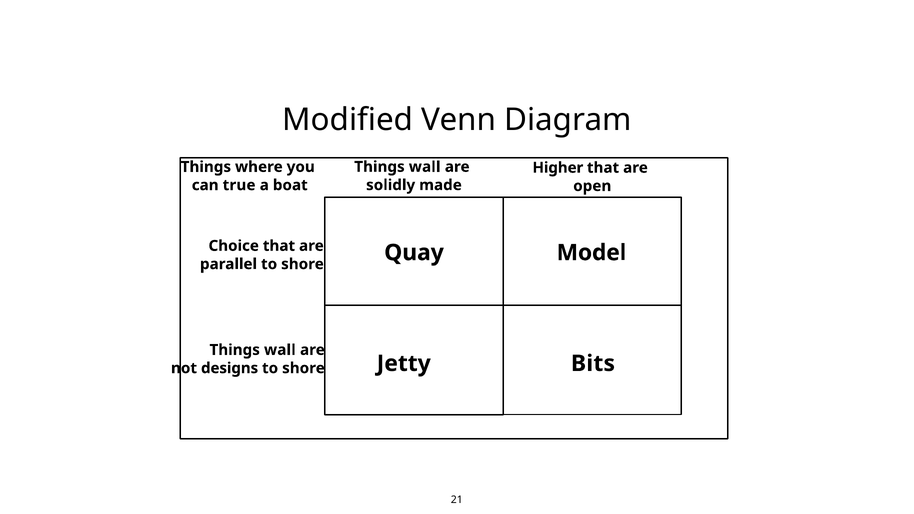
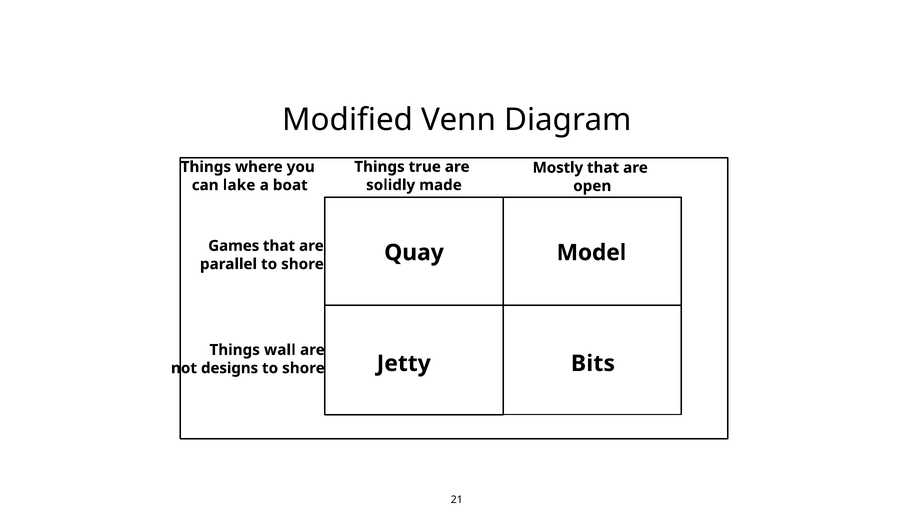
wall at (425, 167): wall -> true
Higher: Higher -> Mostly
true: true -> lake
Choice: Choice -> Games
